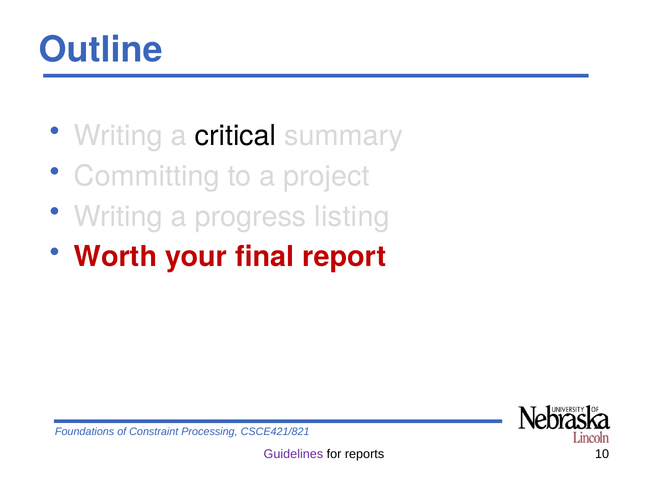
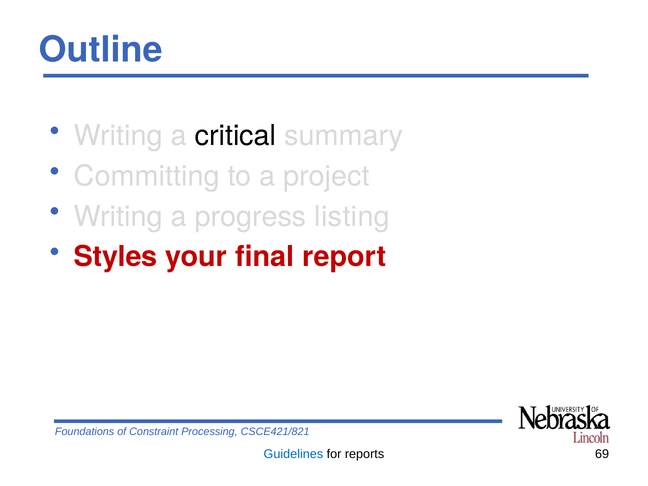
Worth: Worth -> Styles
Guidelines colour: purple -> blue
10: 10 -> 69
